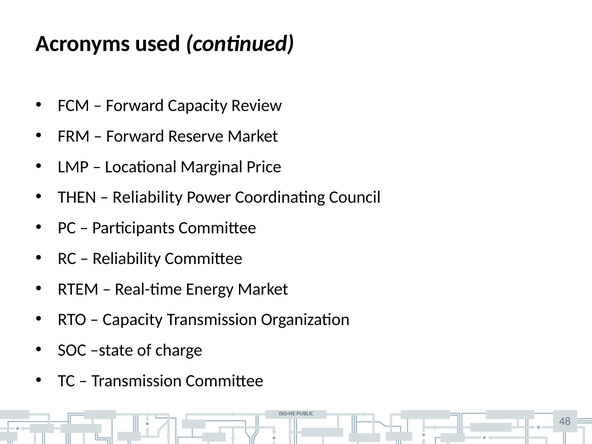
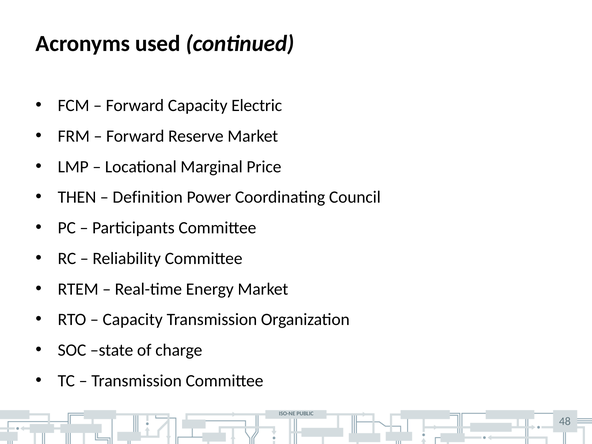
Review: Review -> Electric
Reliability at (148, 197): Reliability -> Definition
